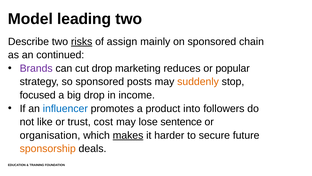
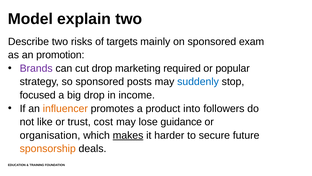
leading: leading -> explain
risks underline: present -> none
assign: assign -> targets
chain: chain -> exam
continued: continued -> promotion
reduces: reduces -> required
suddenly colour: orange -> blue
influencer colour: blue -> orange
sentence: sentence -> guidance
